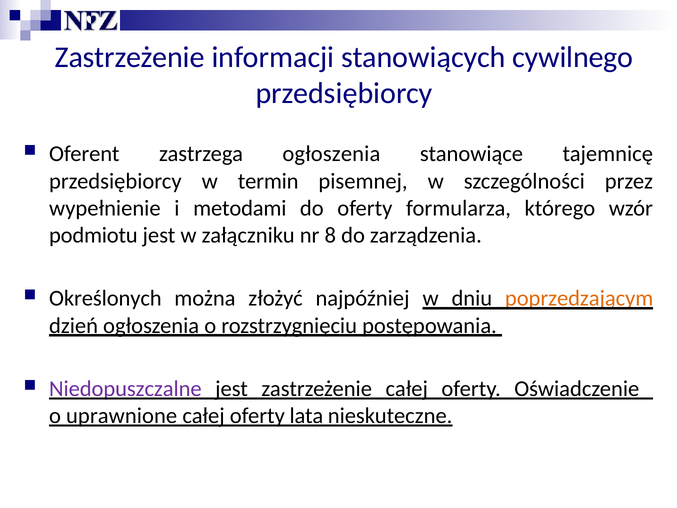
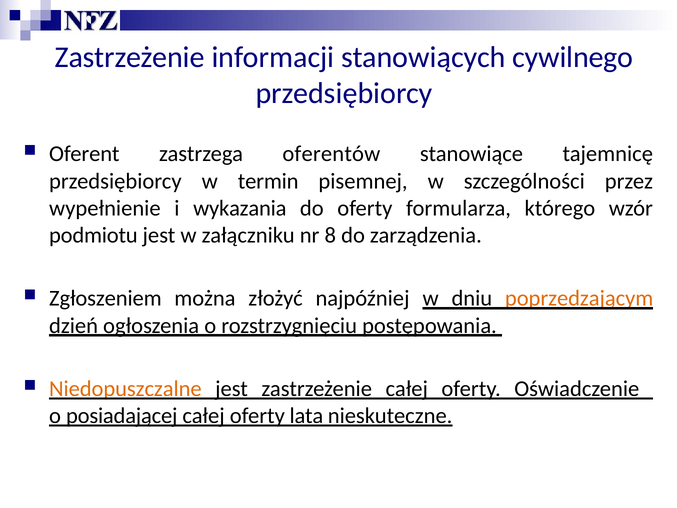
zastrzega ogłoszenia: ogłoszenia -> oferentów
metodami: metodami -> wykazania
Określonych: Określonych -> Zgłoszeniem
Niedopuszczalne colour: purple -> orange
uprawnione: uprawnione -> posiadającej
